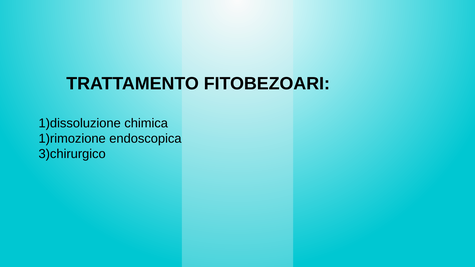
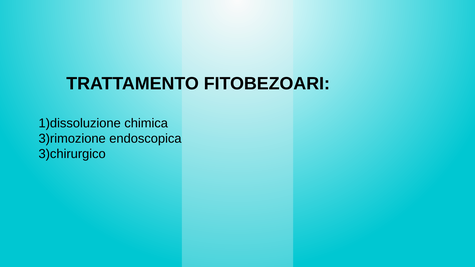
1)rimozione: 1)rimozione -> 3)rimozione
